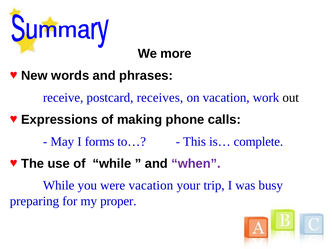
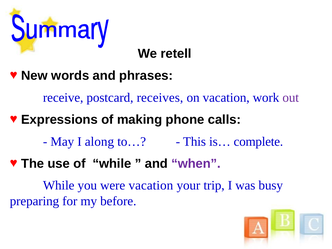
more: more -> retell
out colour: black -> purple
forms: forms -> along
proper: proper -> before
